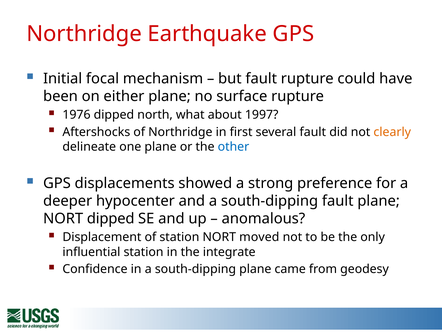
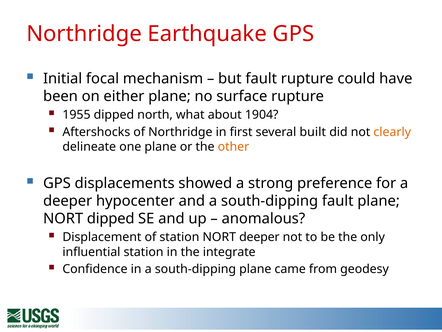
1976: 1976 -> 1955
1997: 1997 -> 1904
several fault: fault -> built
other colour: blue -> orange
NORT moved: moved -> deeper
